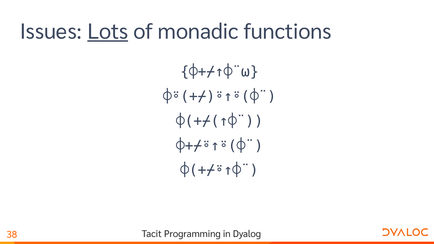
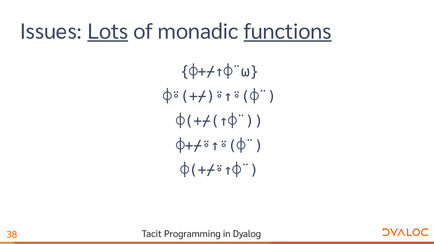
functions underline: none -> present
